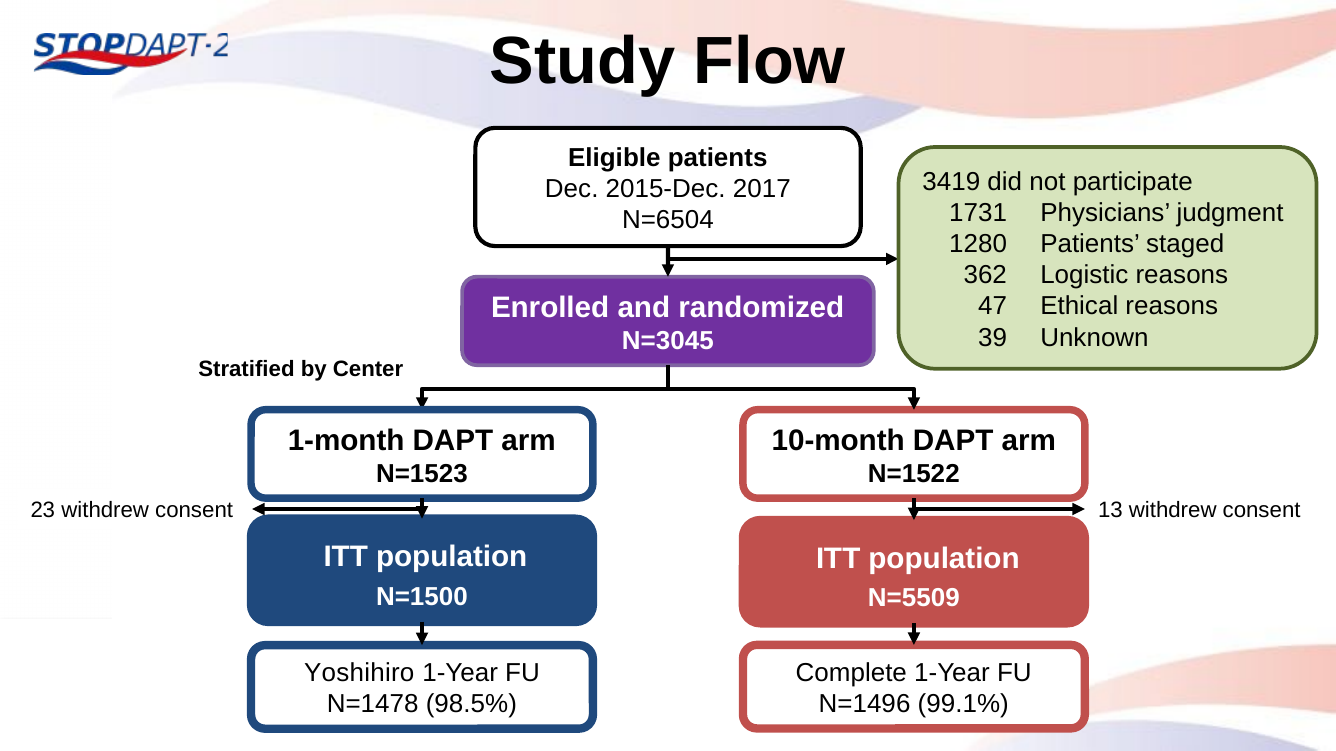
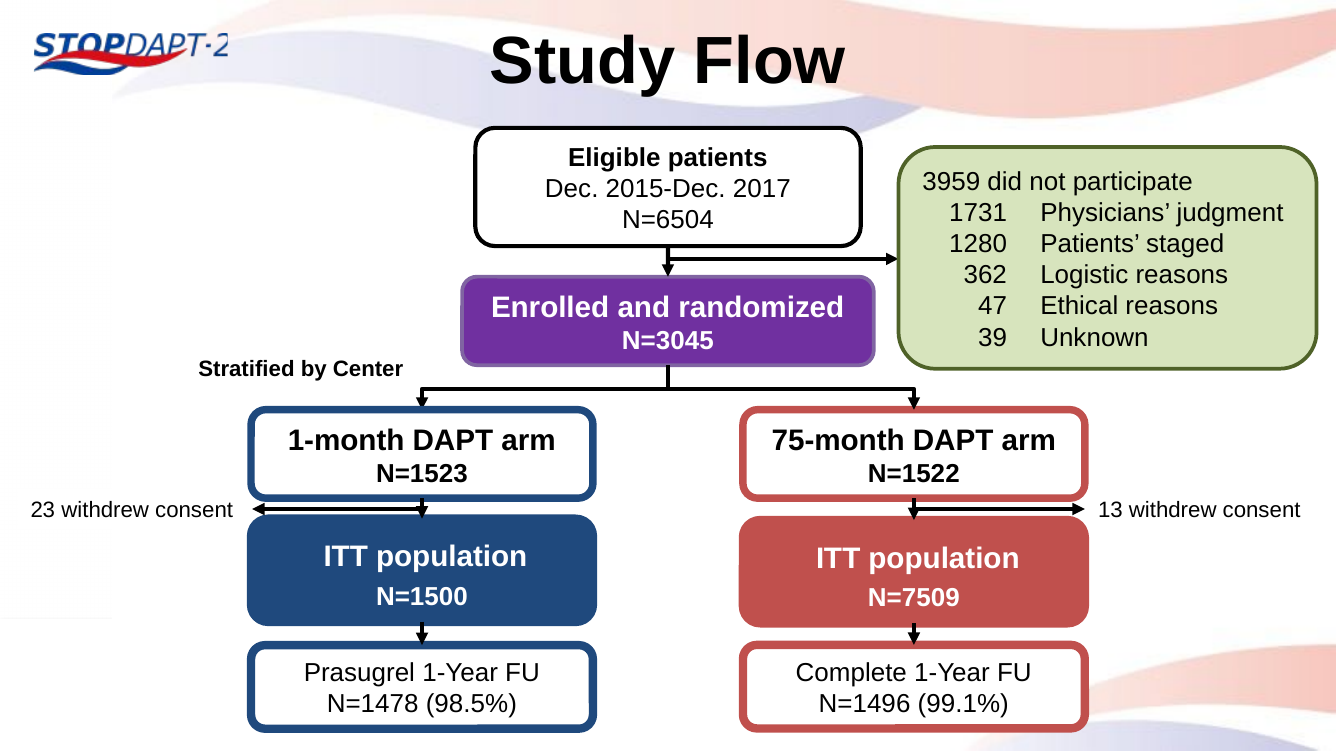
3419: 3419 -> 3959
10-month: 10-month -> 75-month
N=5509: N=5509 -> N=7509
Yoshihiro: Yoshihiro -> Prasugrel
